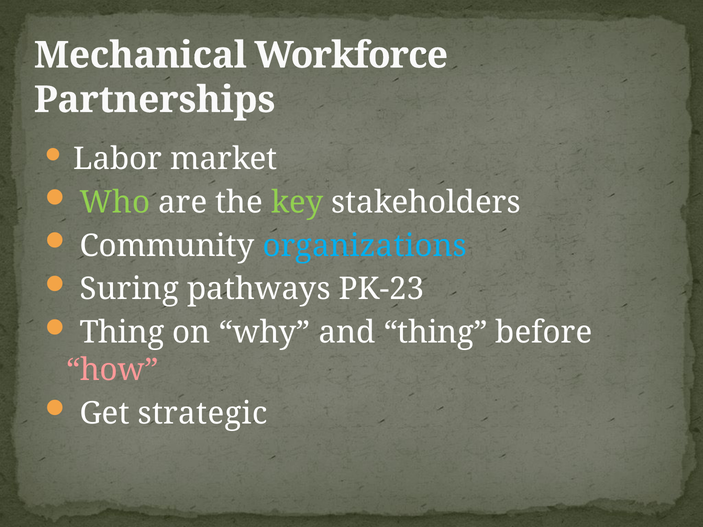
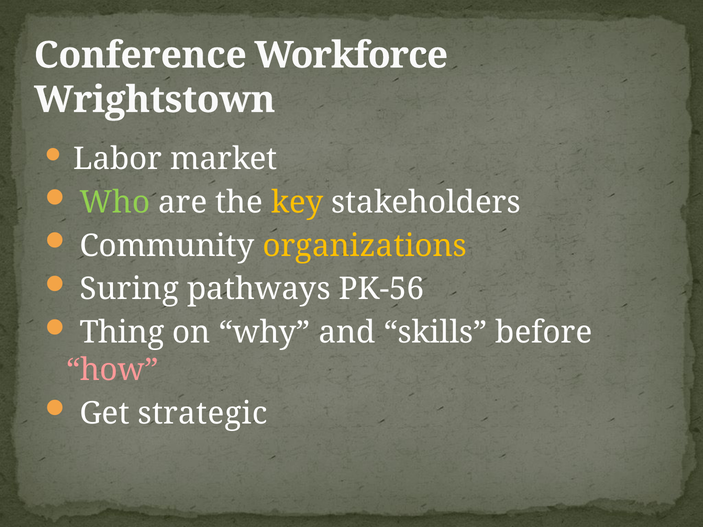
Mechanical: Mechanical -> Conference
Partnerships: Partnerships -> Wrightstown
key colour: light green -> yellow
organizations colour: light blue -> yellow
PK-23: PK-23 -> PK-56
and thing: thing -> skills
